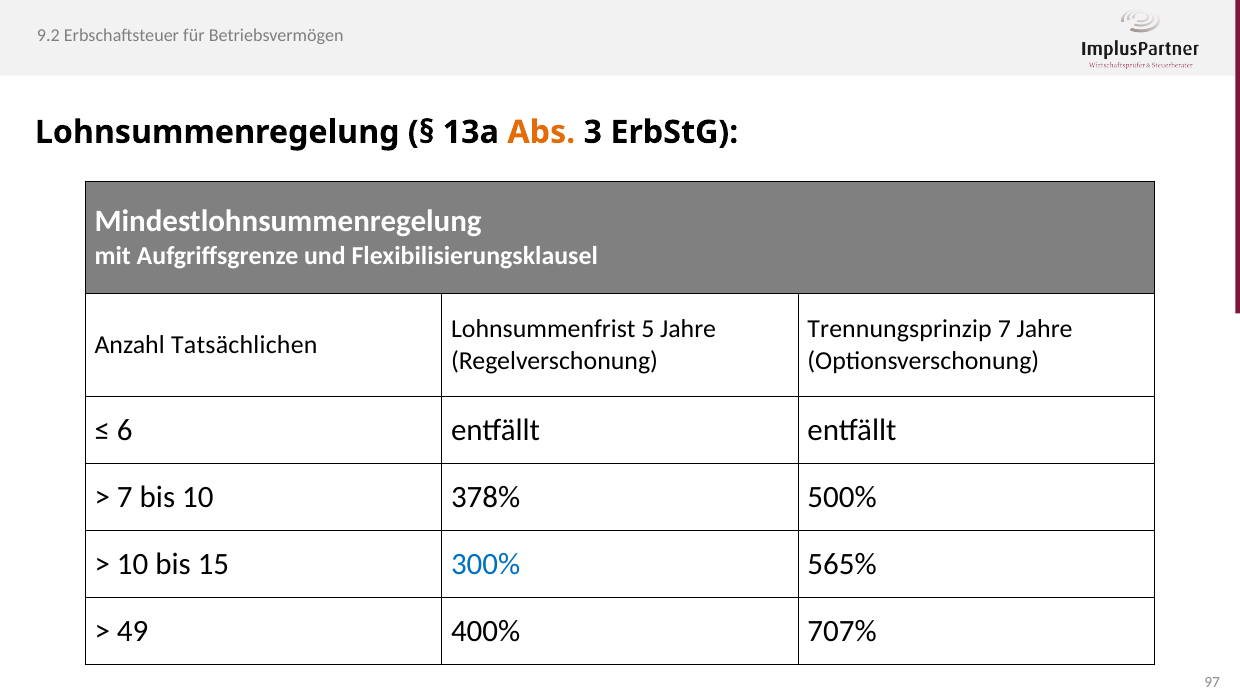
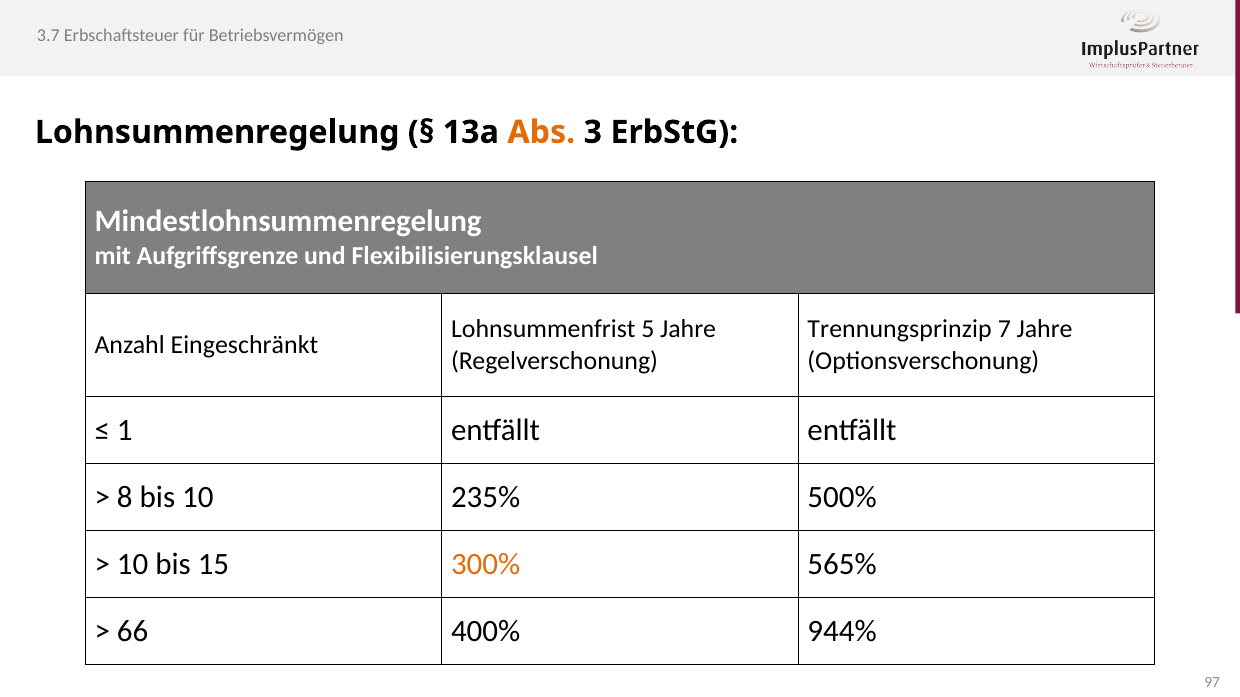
9.2: 9.2 -> 3.7
Tatsächlichen: Tatsächlichen -> Eingeschränkt
6: 6 -> 1
7 at (125, 498): 7 -> 8
378%: 378% -> 235%
300% colour: blue -> orange
49: 49 -> 66
707%: 707% -> 944%
